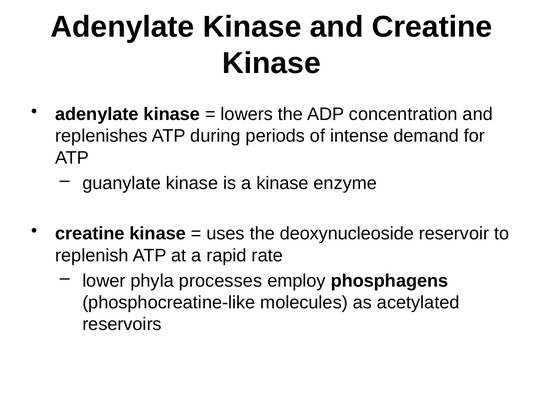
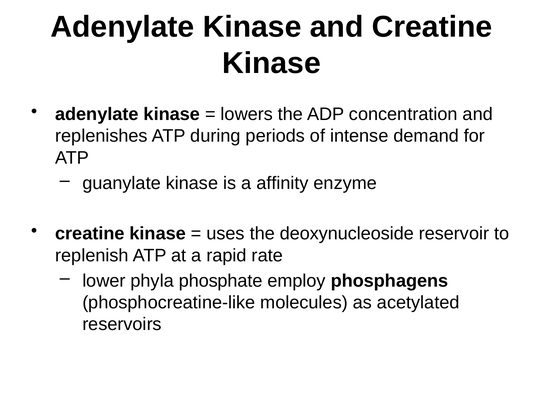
a kinase: kinase -> affinity
processes: processes -> phosphate
